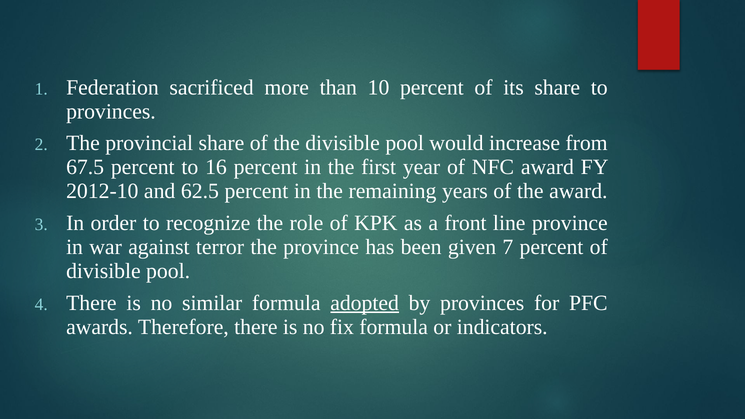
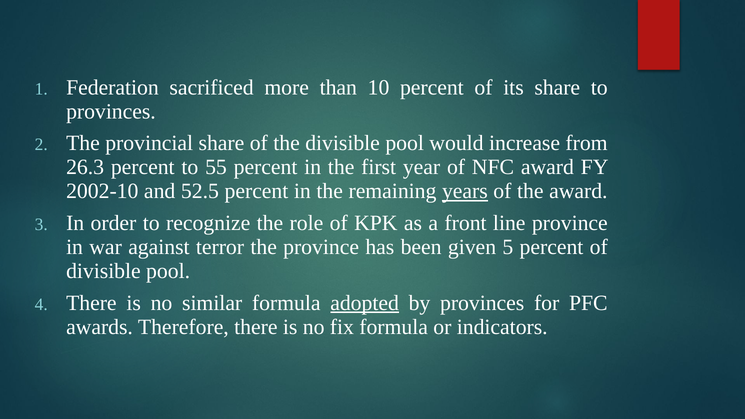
67.5: 67.5 -> 26.3
16: 16 -> 55
2012-10: 2012-10 -> 2002-10
62.5: 62.5 -> 52.5
years underline: none -> present
7: 7 -> 5
